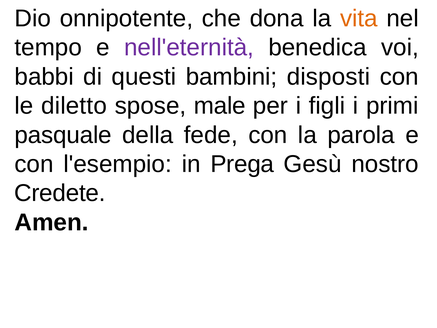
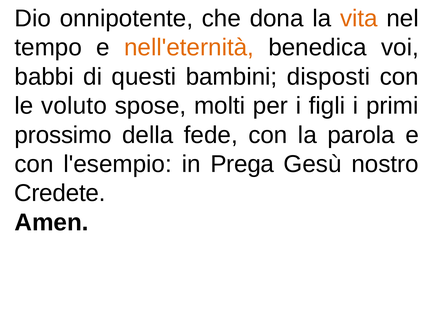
nell'eternità colour: purple -> orange
diletto: diletto -> voluto
male: male -> molti
pasquale: pasquale -> prossimo
